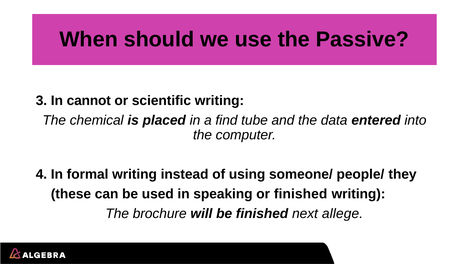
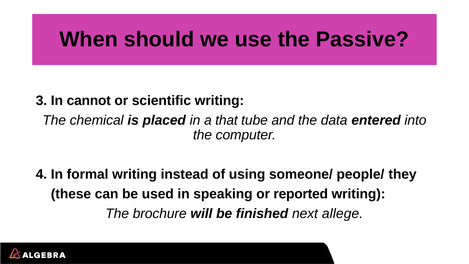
find: find -> that
or finished: finished -> reported
